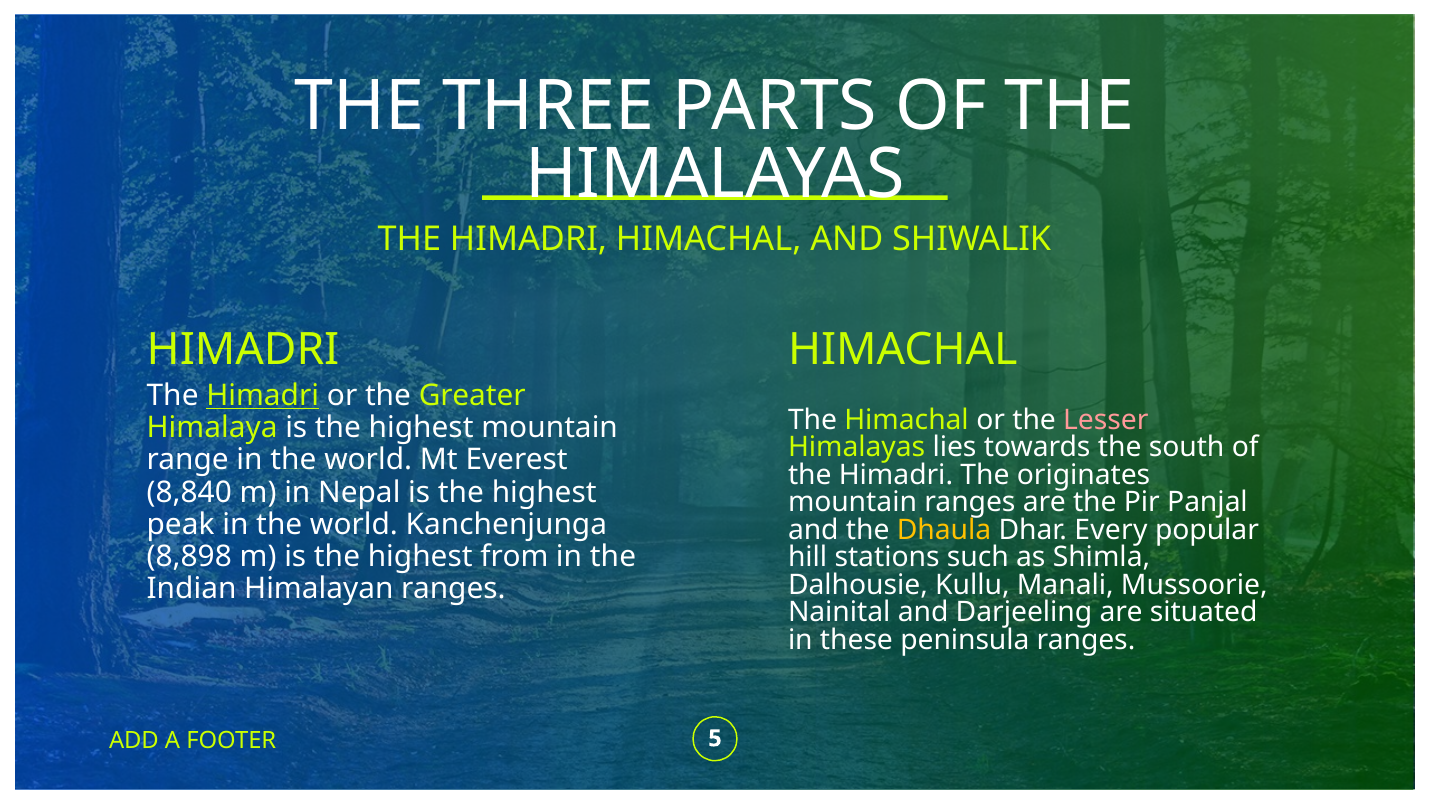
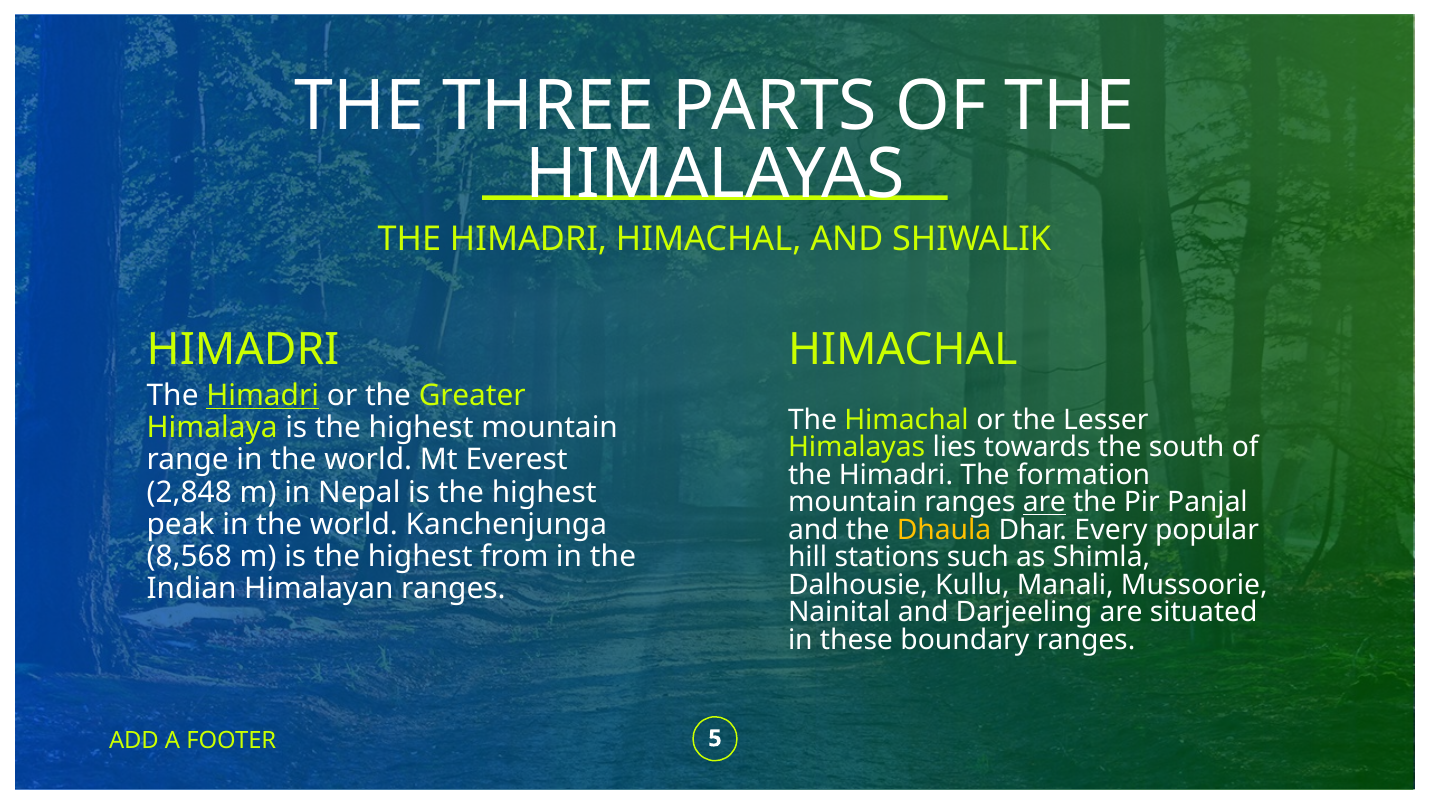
Lesser colour: pink -> white
originates: originates -> formation
8,840: 8,840 -> 2,848
are at (1044, 503) underline: none -> present
8,898: 8,898 -> 8,568
peninsula: peninsula -> boundary
